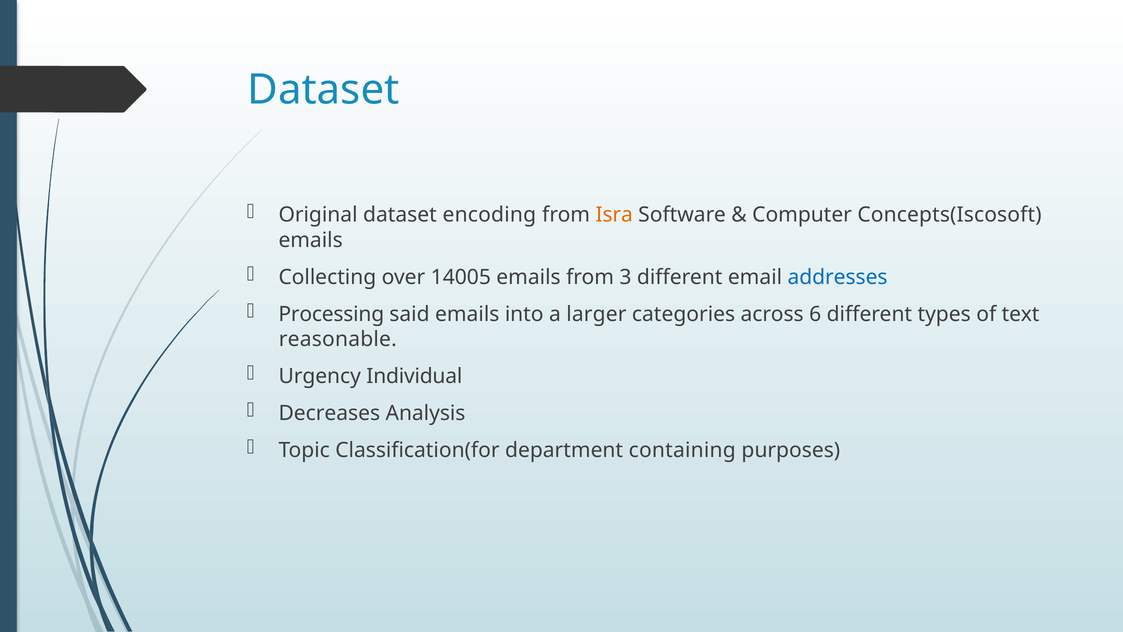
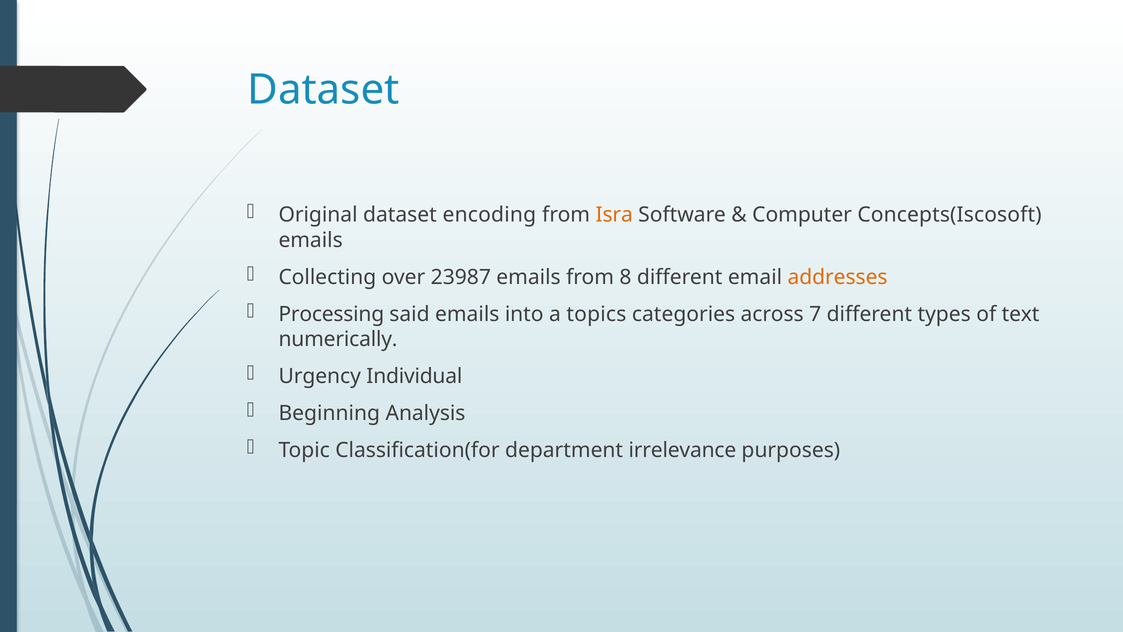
14005: 14005 -> 23987
3: 3 -> 8
addresses colour: blue -> orange
larger: larger -> topics
6: 6 -> 7
reasonable: reasonable -> numerically
Decreases: Decreases -> Beginning
containing: containing -> irrelevance
